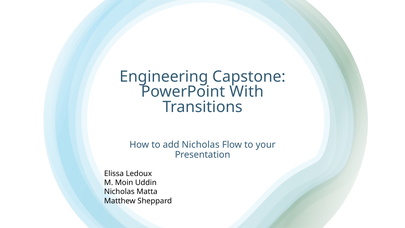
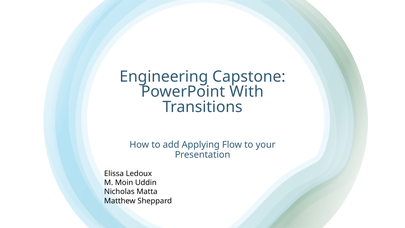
add Nicholas: Nicholas -> Applying
